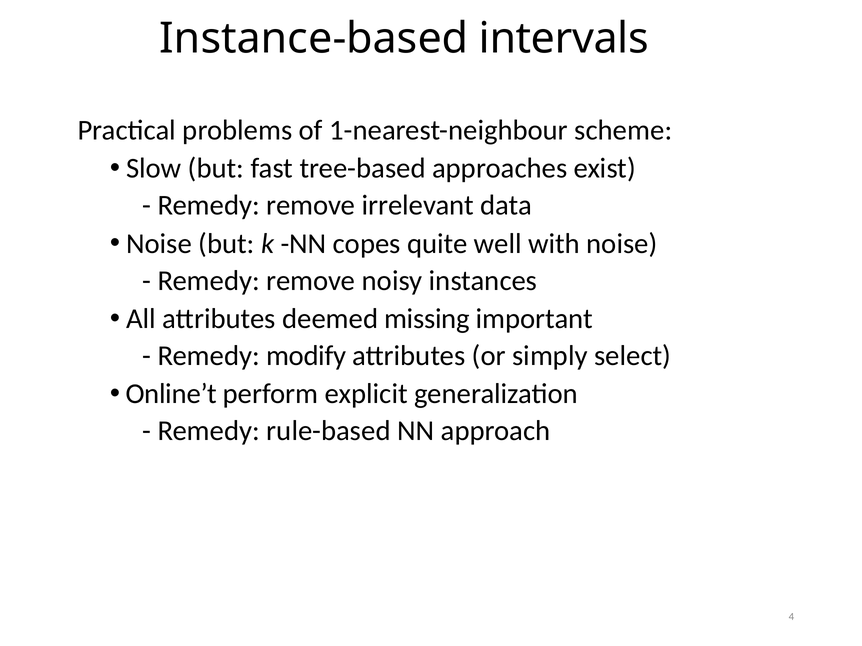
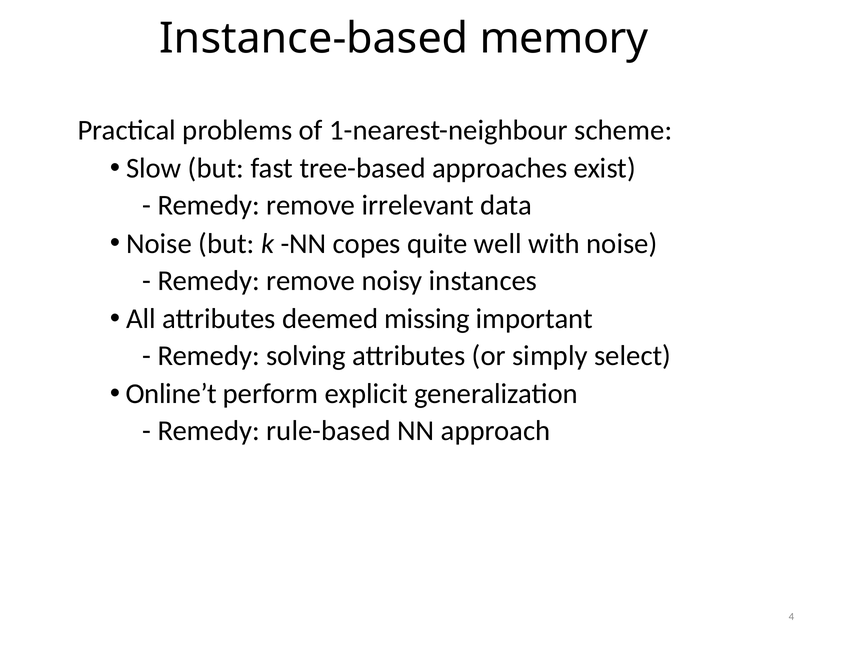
intervals: intervals -> memory
modify: modify -> solving
